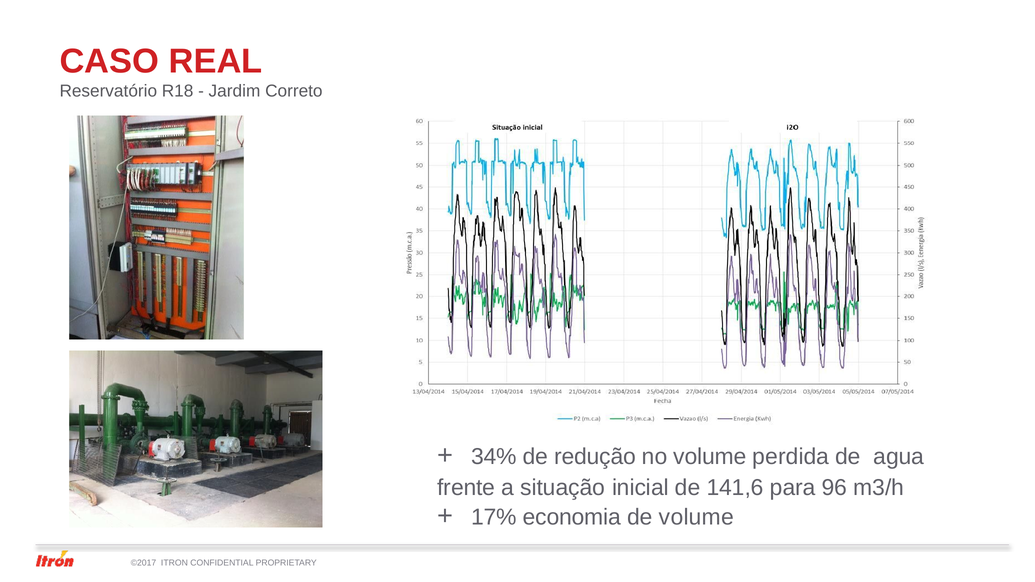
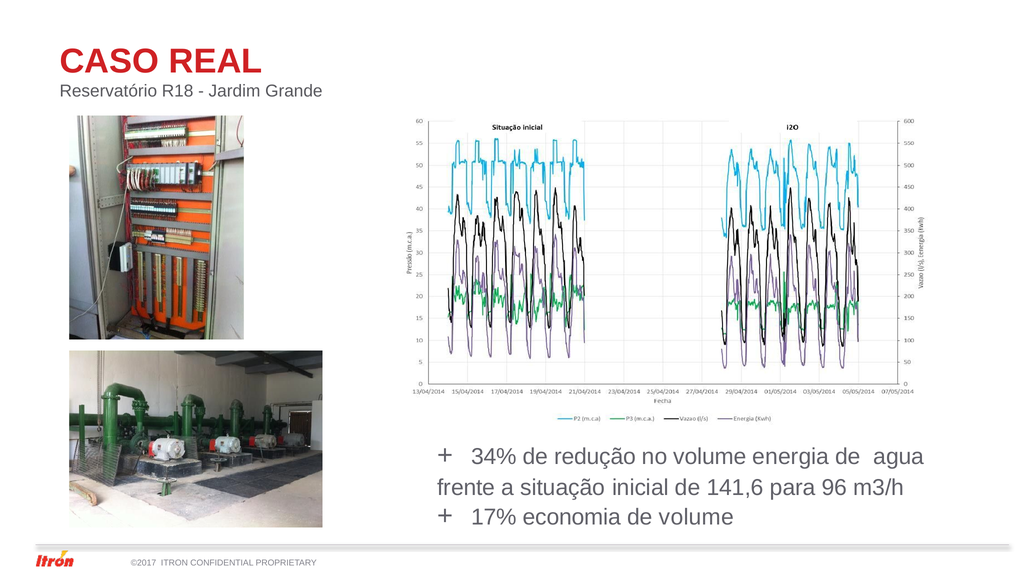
Correto: Correto -> Grande
perdida: perdida -> energia
